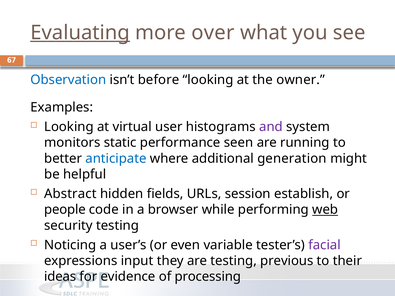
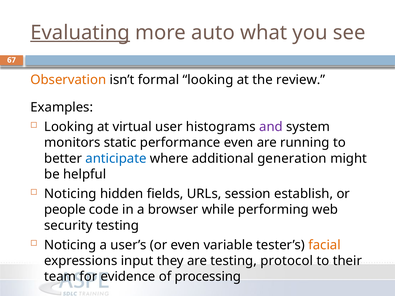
over: over -> auto
Observation colour: blue -> orange
before: before -> formal
owner: owner -> review
performance seen: seen -> even
Abstract at (70, 194): Abstract -> Noticing
web underline: present -> none
facial colour: purple -> orange
previous: previous -> protocol
ideas: ideas -> team
